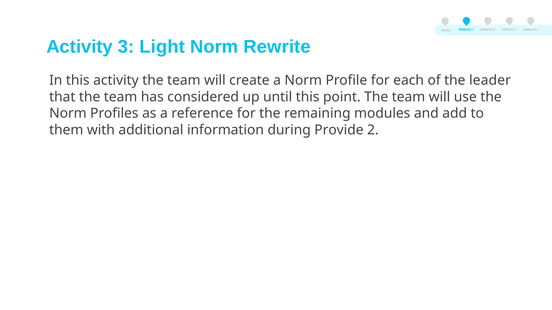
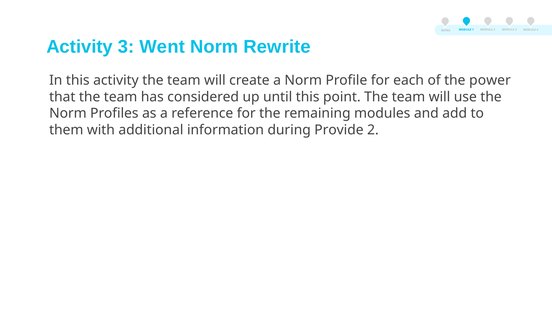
Light: Light -> Went
leader: leader -> power
